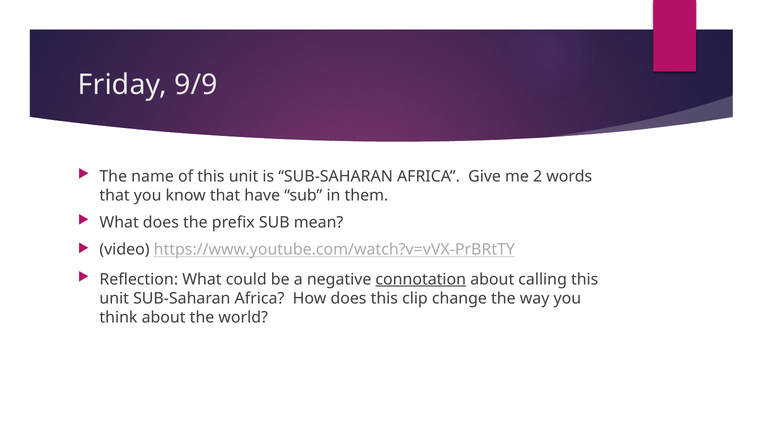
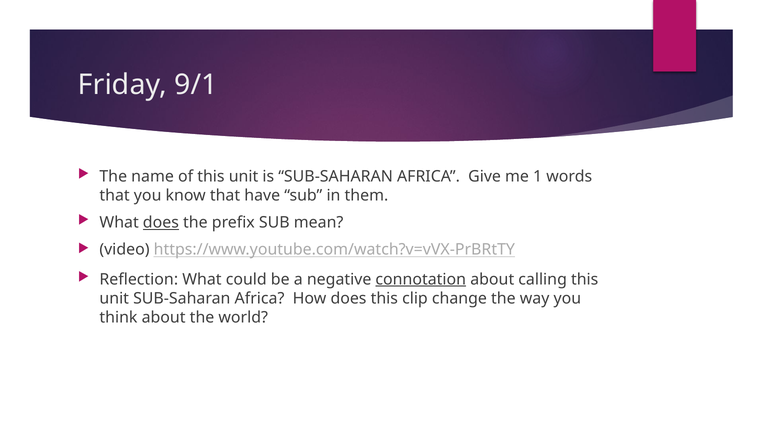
9/9: 9/9 -> 9/1
2: 2 -> 1
does at (161, 223) underline: none -> present
